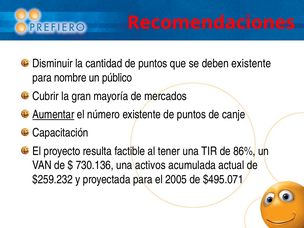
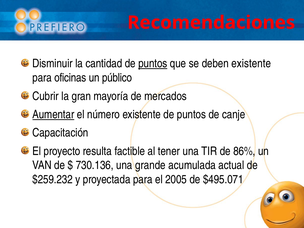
puntos at (153, 64) underline: none -> present
nombre: nombre -> oficinas
activos: activos -> grande
